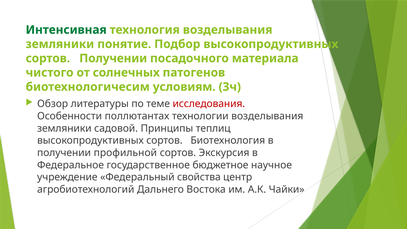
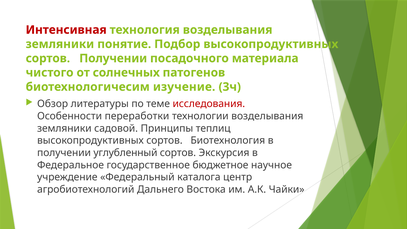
Интенсивная colour: green -> red
условиям: условиям -> изучение
поллютантах: поллютантах -> переработки
профильной: профильной -> углубленный
свойства: свойства -> каталога
